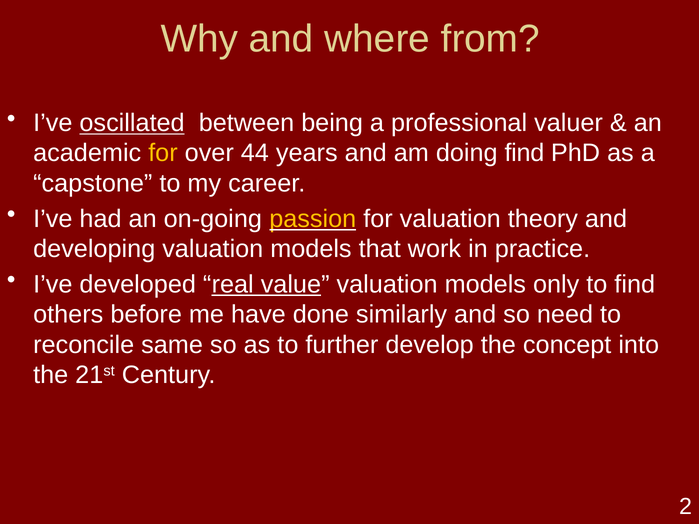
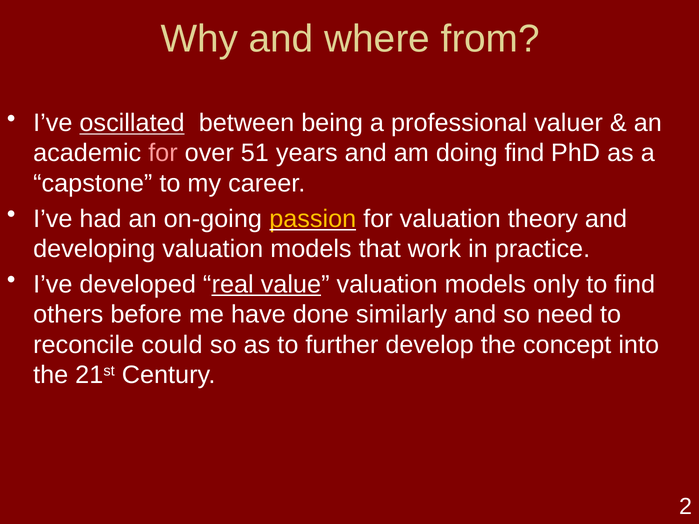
for at (163, 153) colour: yellow -> pink
44: 44 -> 51
same: same -> could
